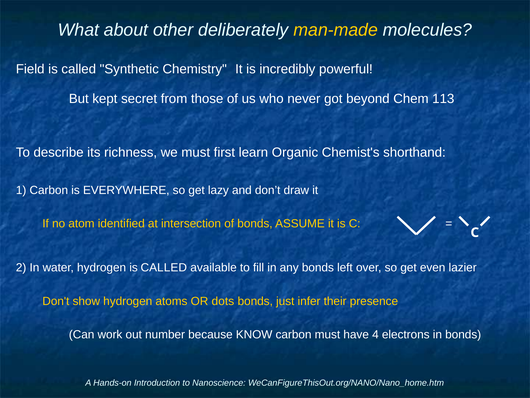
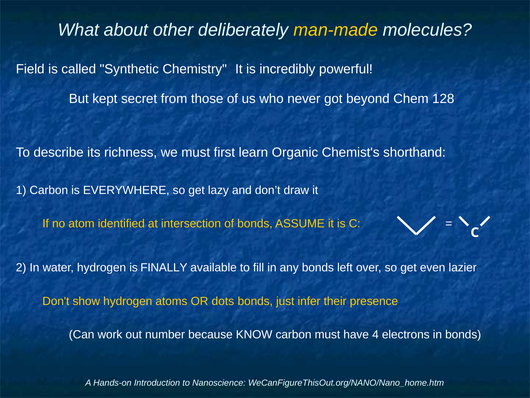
113: 113 -> 128
hydrogen is CALLED: CALLED -> FINALLY
